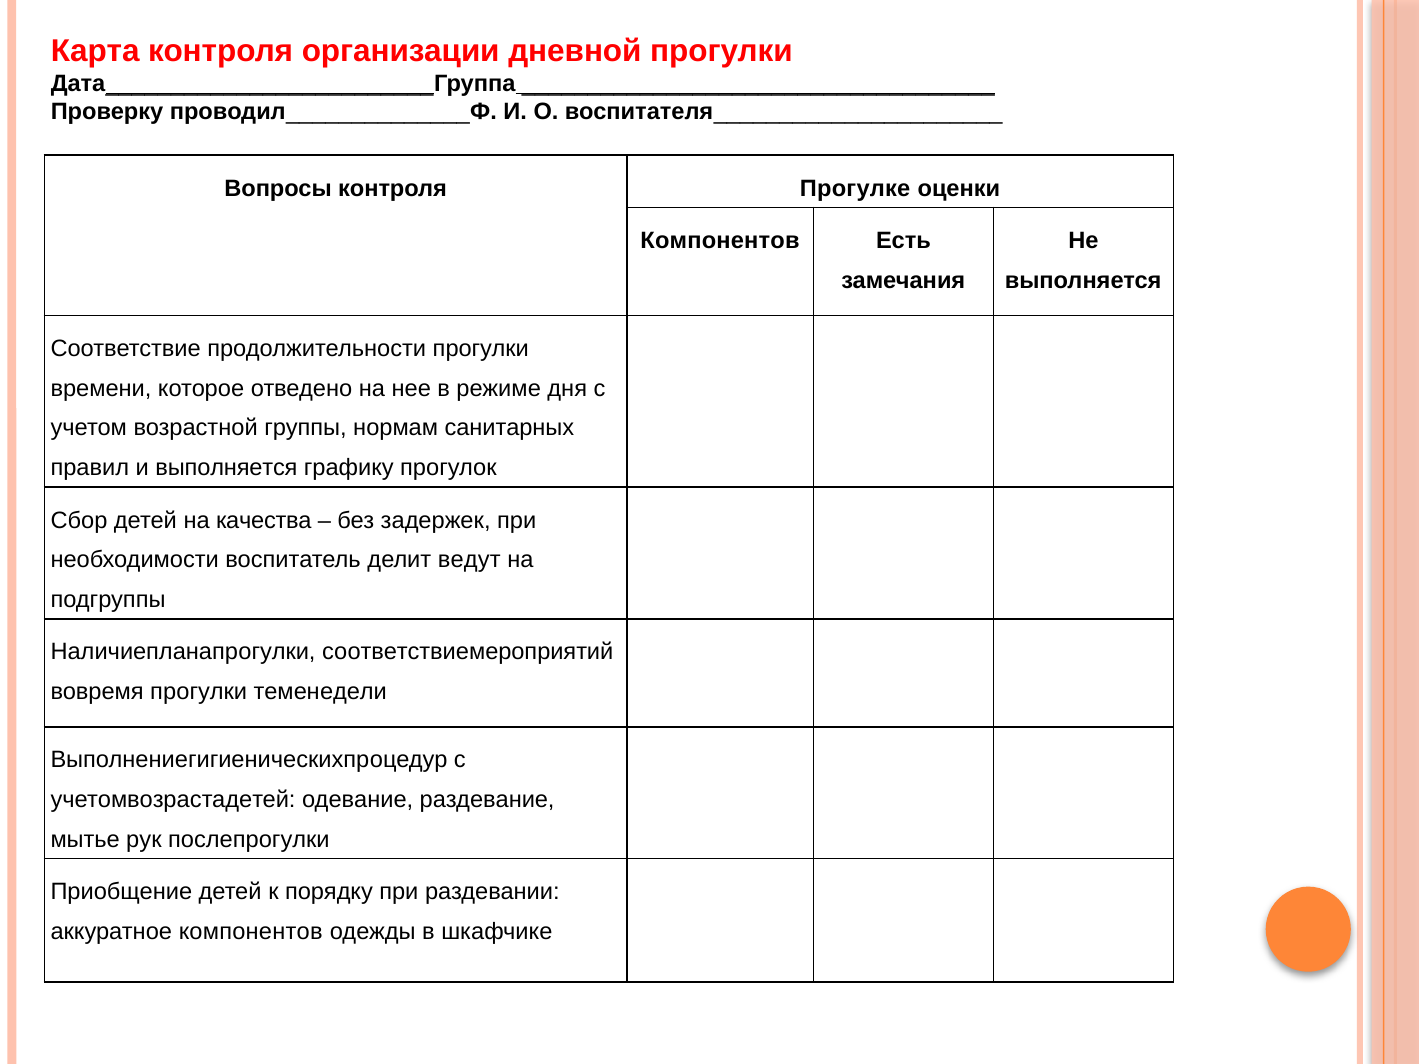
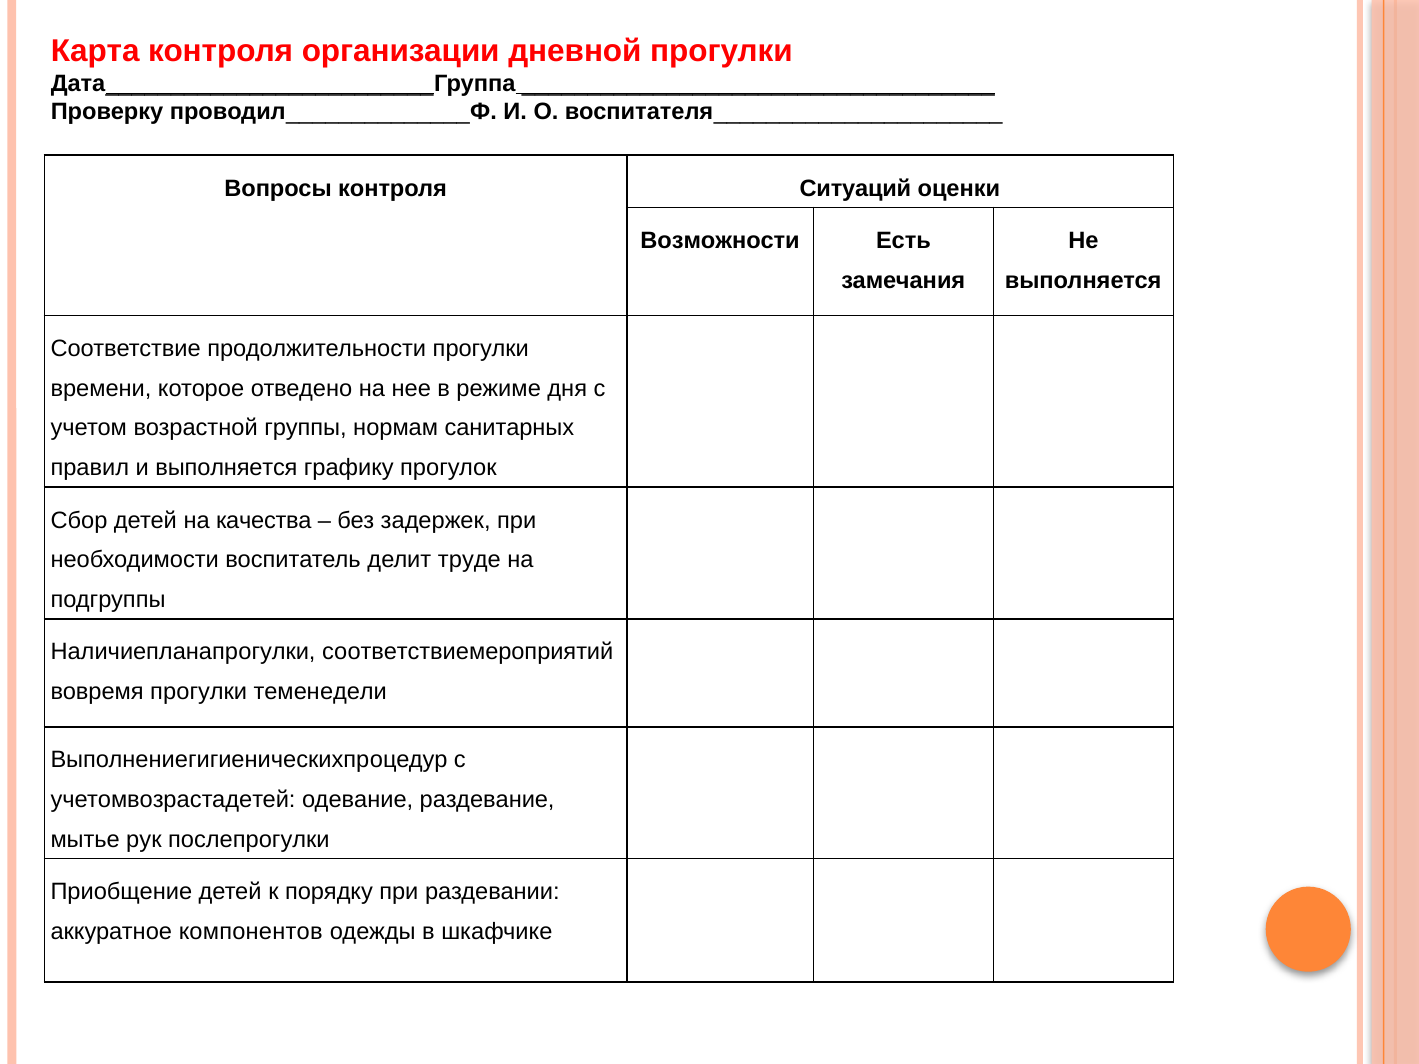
Прогулке: Прогулке -> Ситуаций
Компонентов at (720, 241): Компонентов -> Возможности
ведут: ведут -> труде
